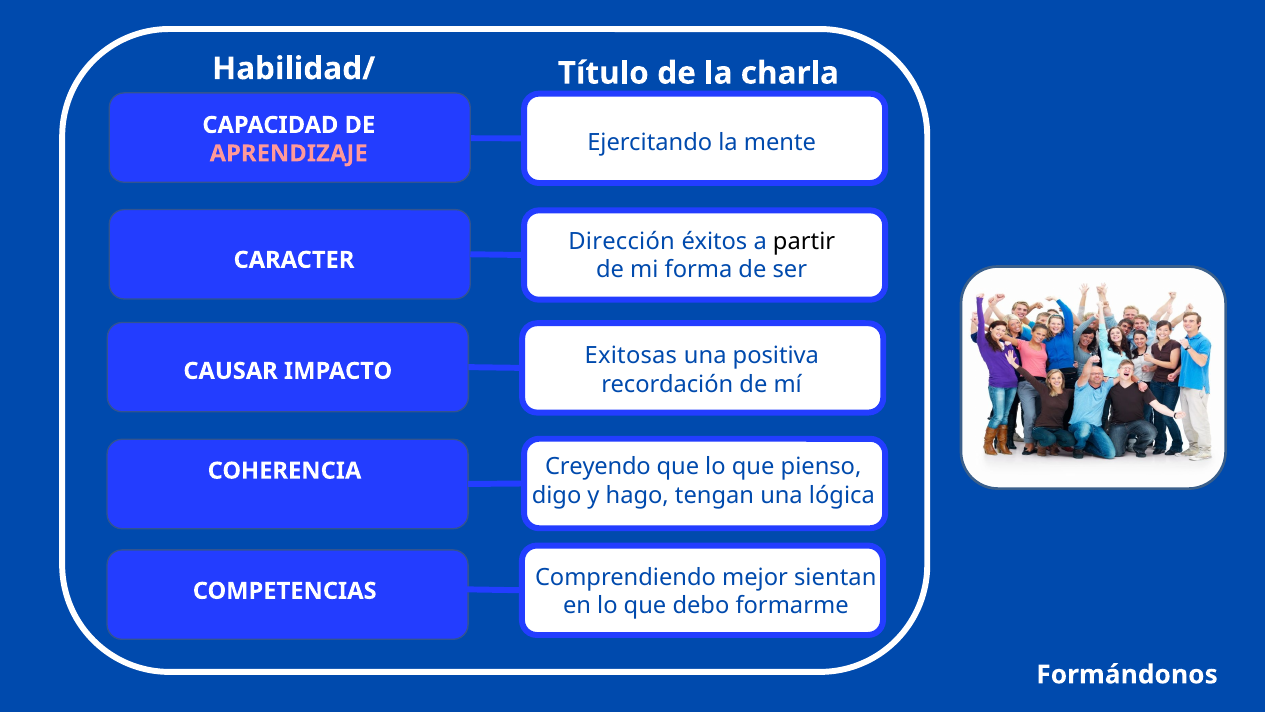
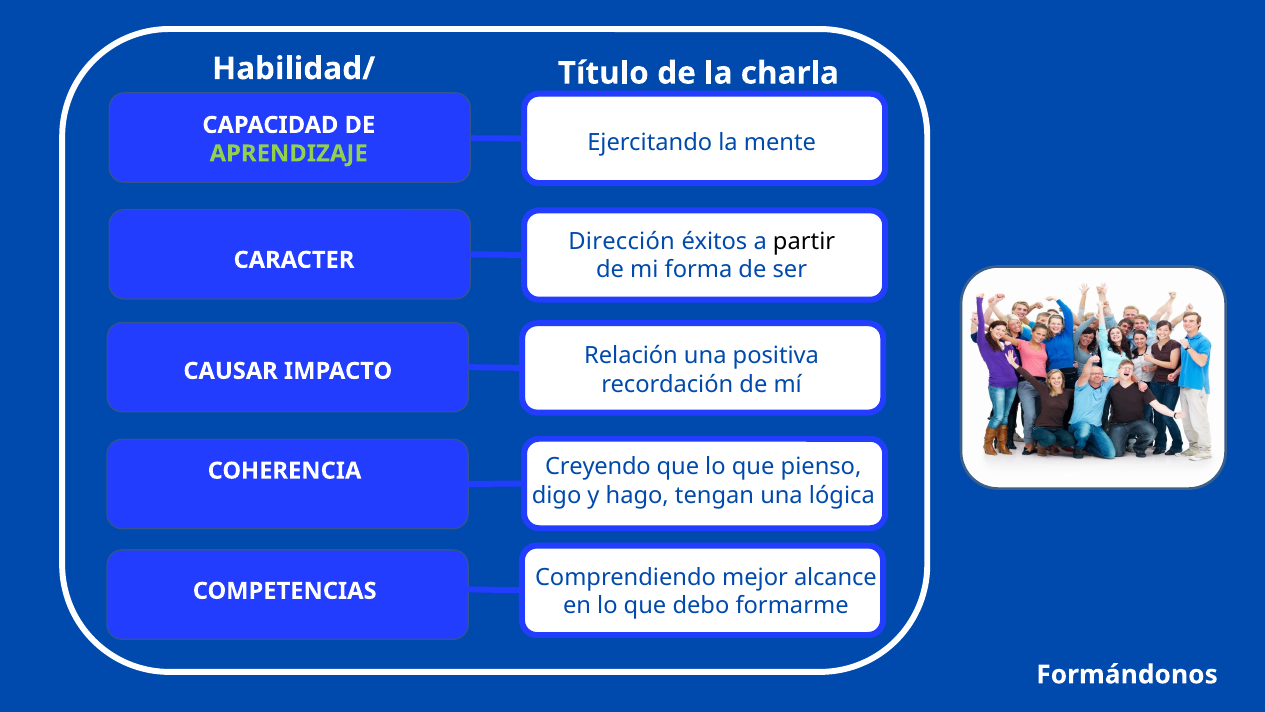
APRENDIZAJE colour: pink -> light green
Exitosas: Exitosas -> Relación
sientan: sientan -> alcance
